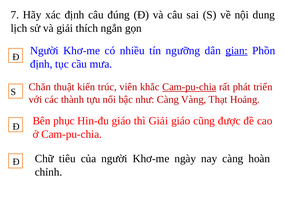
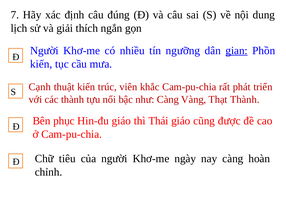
định at (41, 64): định -> kiến
Chăn: Chăn -> Cạnh
Cam-pu-chia at (189, 87) underline: present -> none
Thạt Hoảng: Hoảng -> Thành
thì Giải: Giải -> Thái
